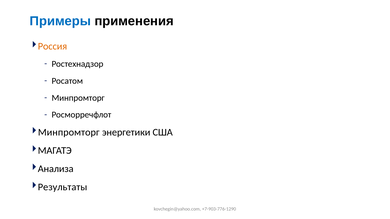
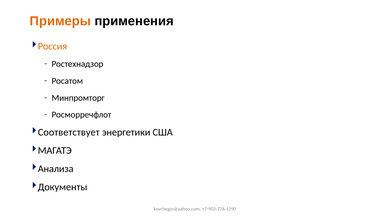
Примеры colour: blue -> orange
Минпромторг at (69, 133): Минпромторг -> Соответствует
Результаты: Результаты -> Документы
